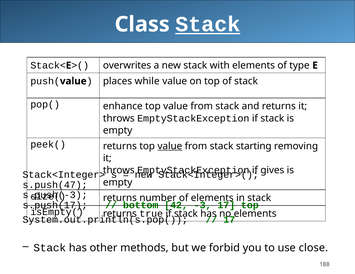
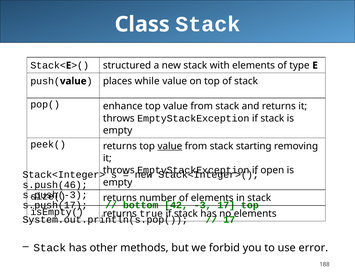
Stack at (208, 24) underline: present -> none
overwrites: overwrites -> structured
gives: gives -> open
s.push(47: s.push(47 -> s.push(46
close: close -> error
